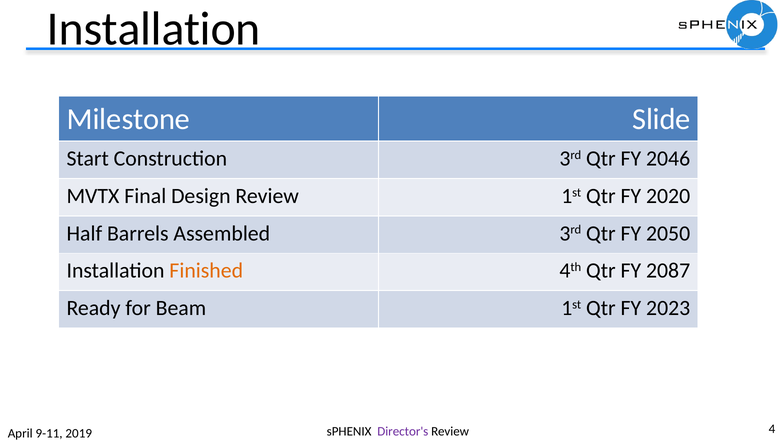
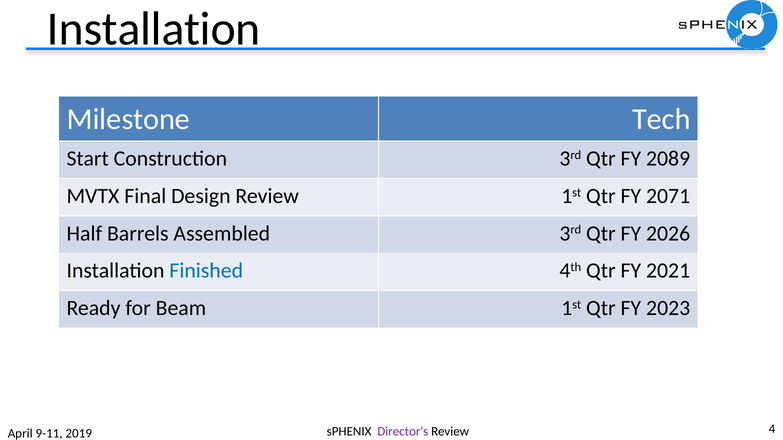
Slide: Slide -> Tech
2046: 2046 -> 2089
2020: 2020 -> 2071
2050: 2050 -> 2026
Finished colour: orange -> blue
2087: 2087 -> 2021
